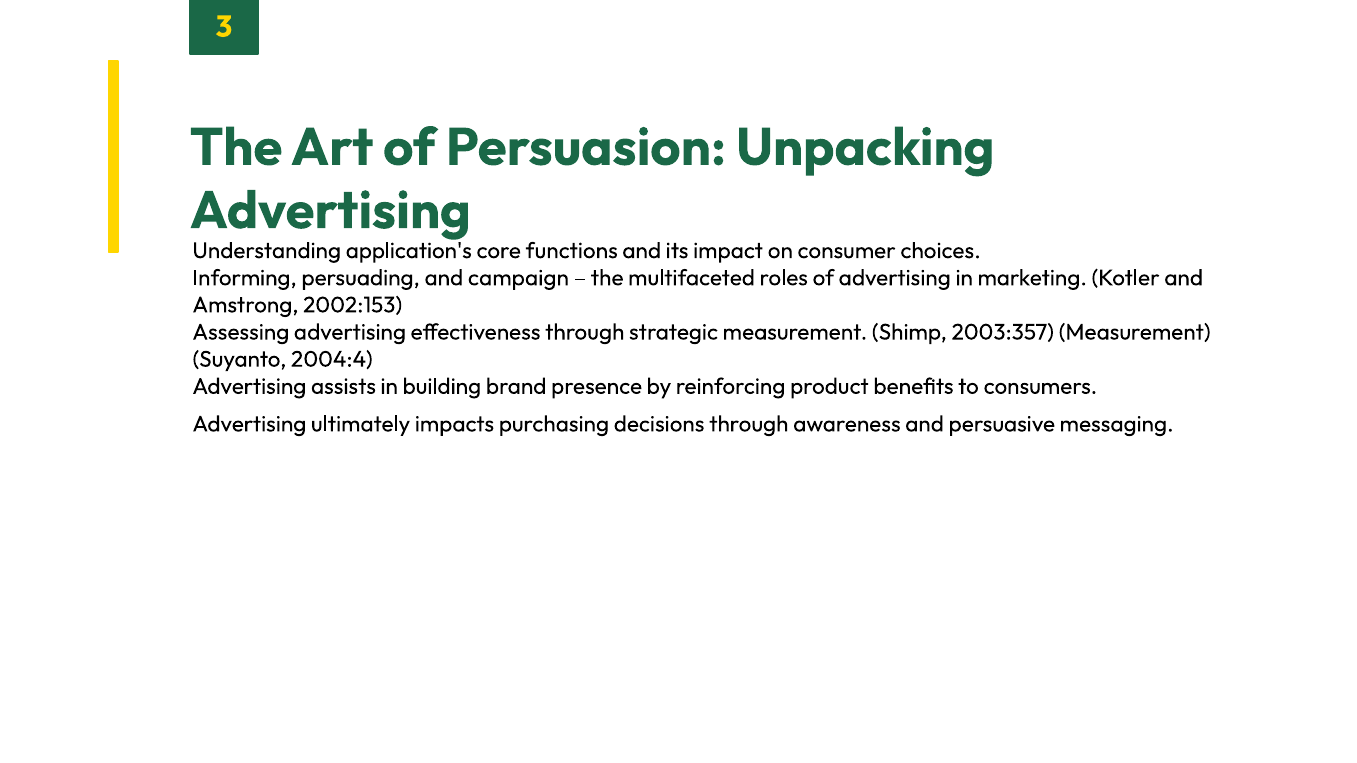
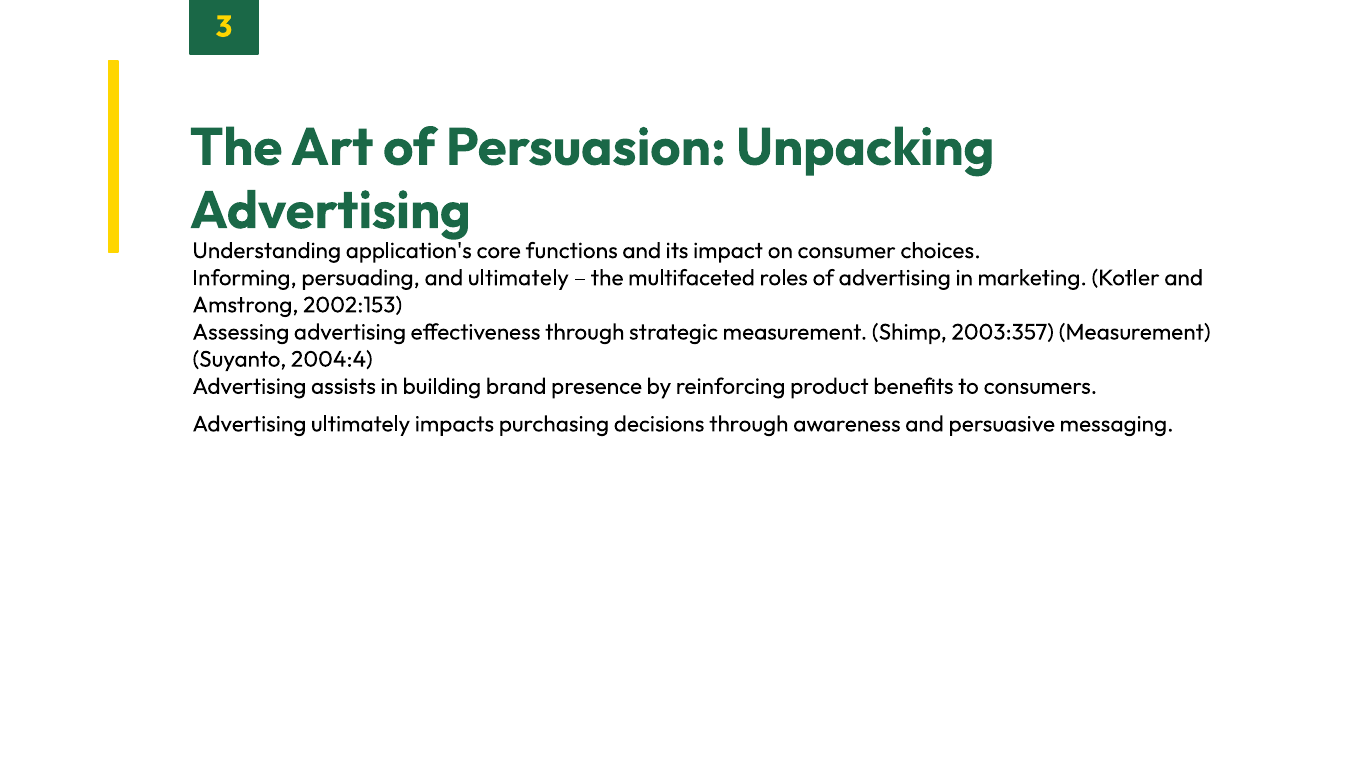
and campaign: campaign -> ultimately
